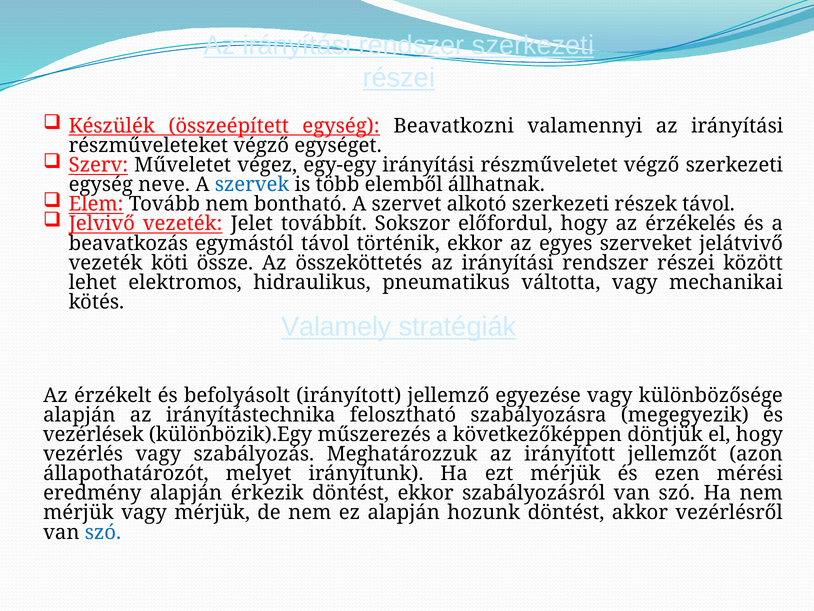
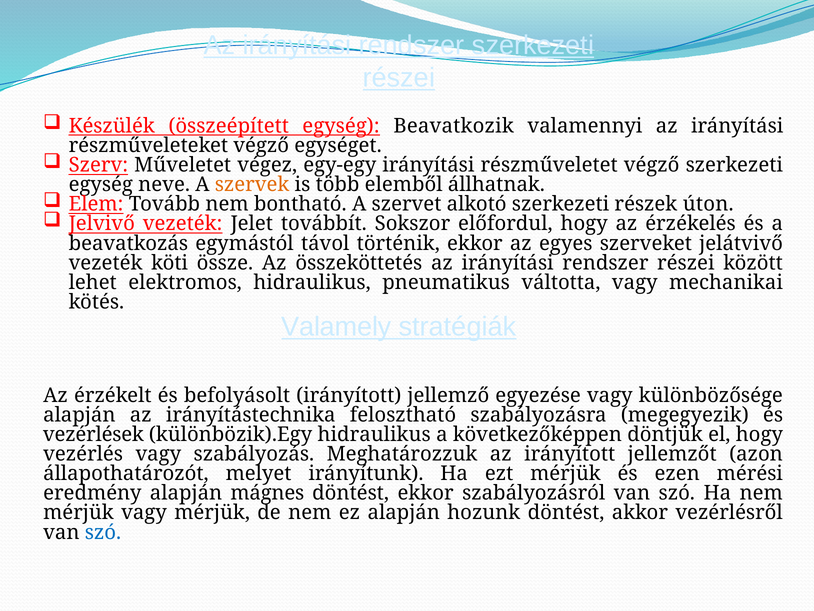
Beavatkozni: Beavatkozni -> Beavatkozik
szervek colour: blue -> orange
részek távol: távol -> úton
különbözik).Egy műszerezés: műszerezés -> hidraulikus
érkezik: érkezik -> mágnes
